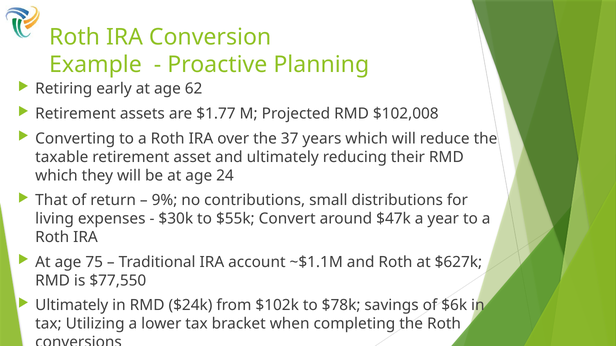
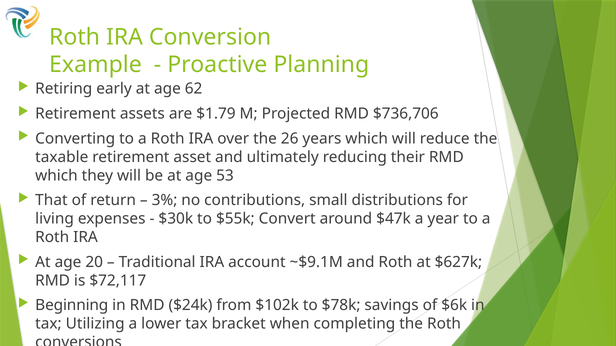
$1.77: $1.77 -> $1.79
$102,008: $102,008 -> $736,706
37: 37 -> 26
24: 24 -> 53
9%: 9% -> 3%
75: 75 -> 20
~$1.1M: ~$1.1M -> ~$9.1M
$77,550: $77,550 -> $72,117
Ultimately at (72, 306): Ultimately -> Beginning
